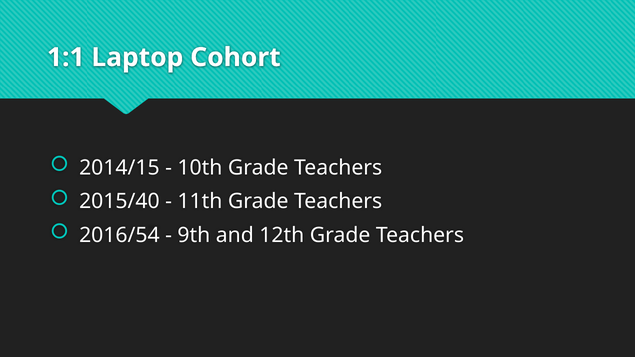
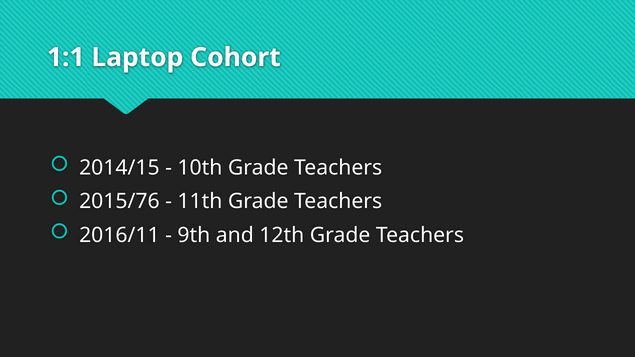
2015/40: 2015/40 -> 2015/76
2016/54: 2016/54 -> 2016/11
